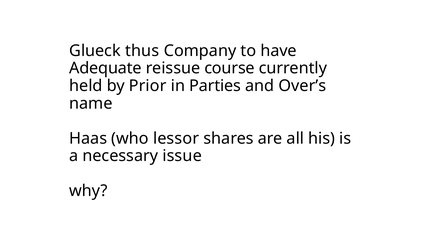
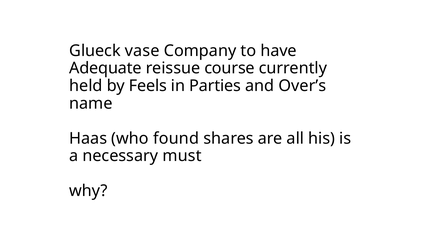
thus: thus -> vase
Prior: Prior -> Feels
lessor: lessor -> found
issue: issue -> must
